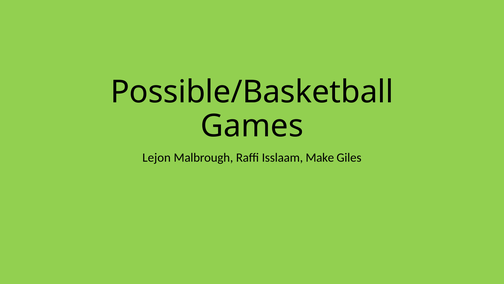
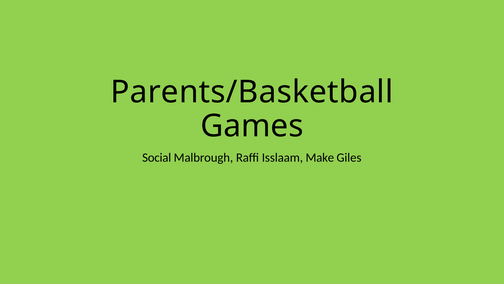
Possible/Basketball: Possible/Basketball -> Parents/Basketball
Lejon: Lejon -> Social
